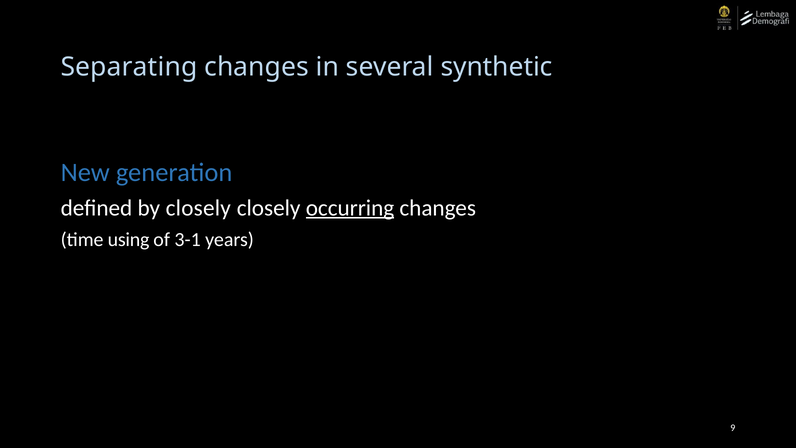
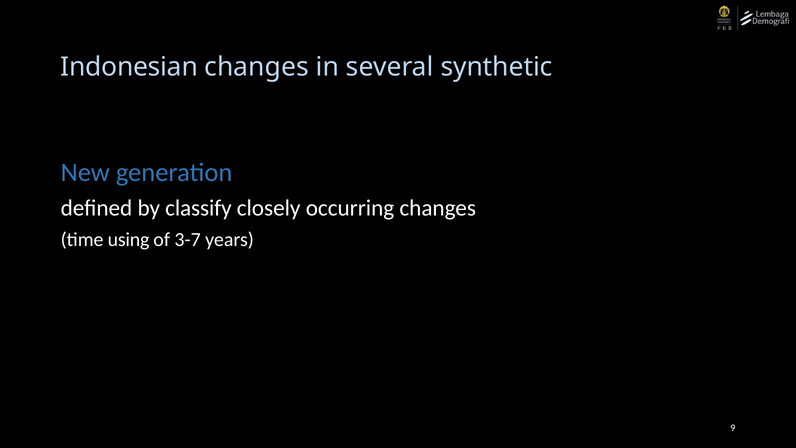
Separating: Separating -> Indonesian
by closely: closely -> classify
occurring underline: present -> none
3-1: 3-1 -> 3-7
